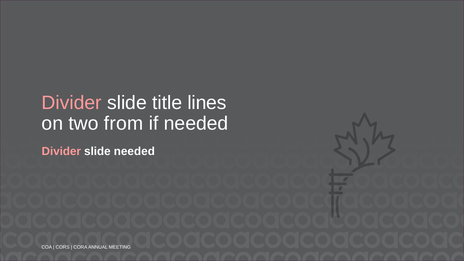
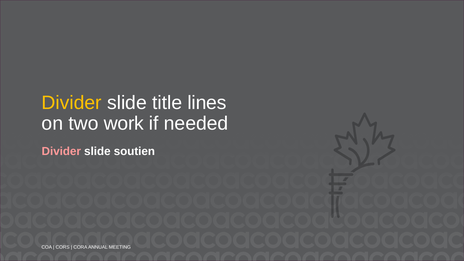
Divider at (72, 103) colour: pink -> yellow
from: from -> work
slide needed: needed -> soutien
